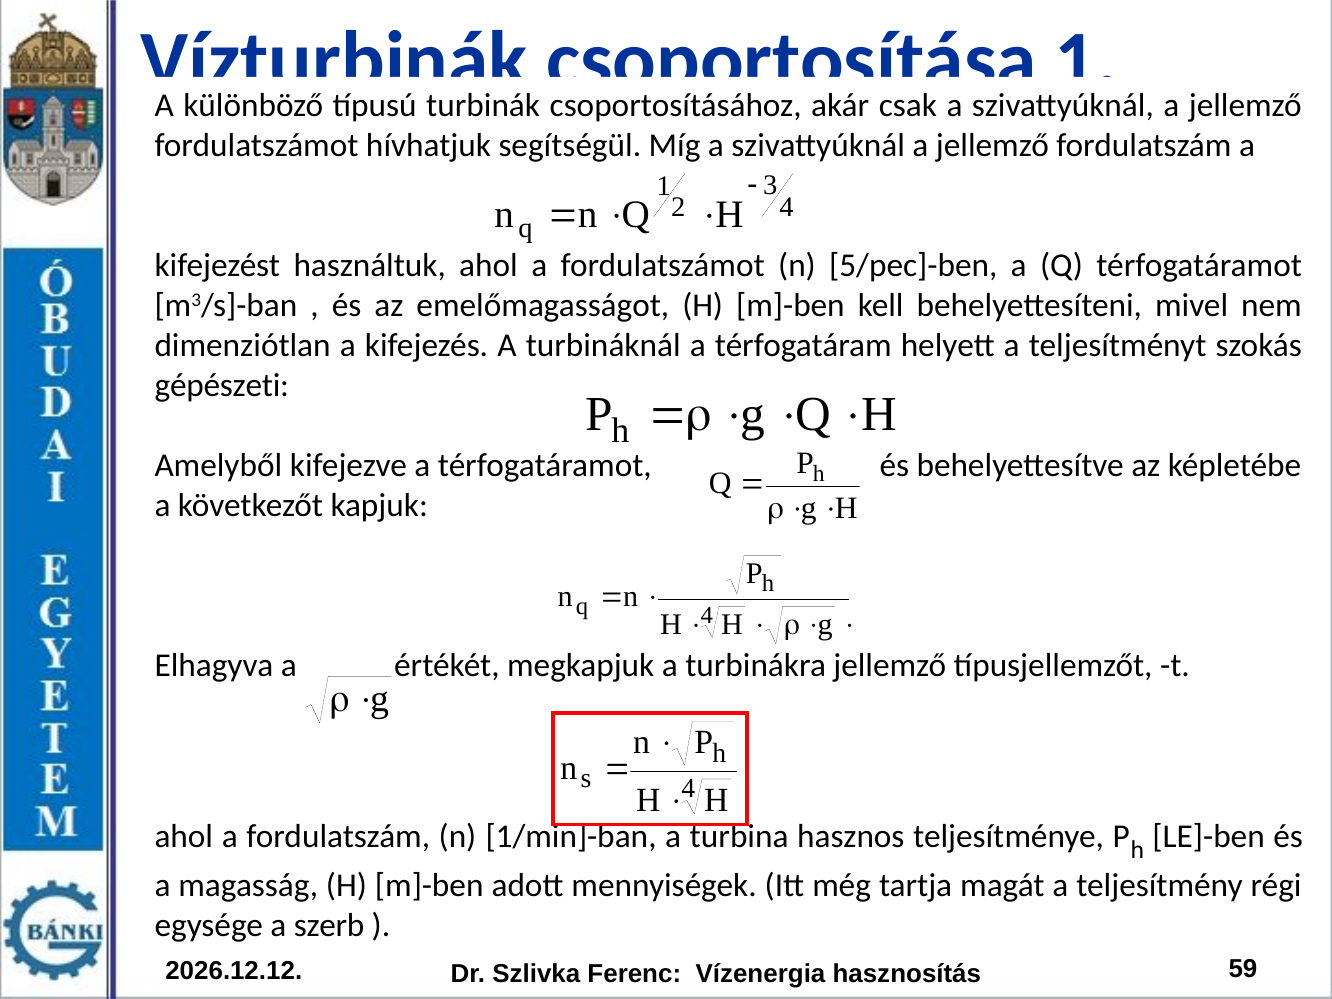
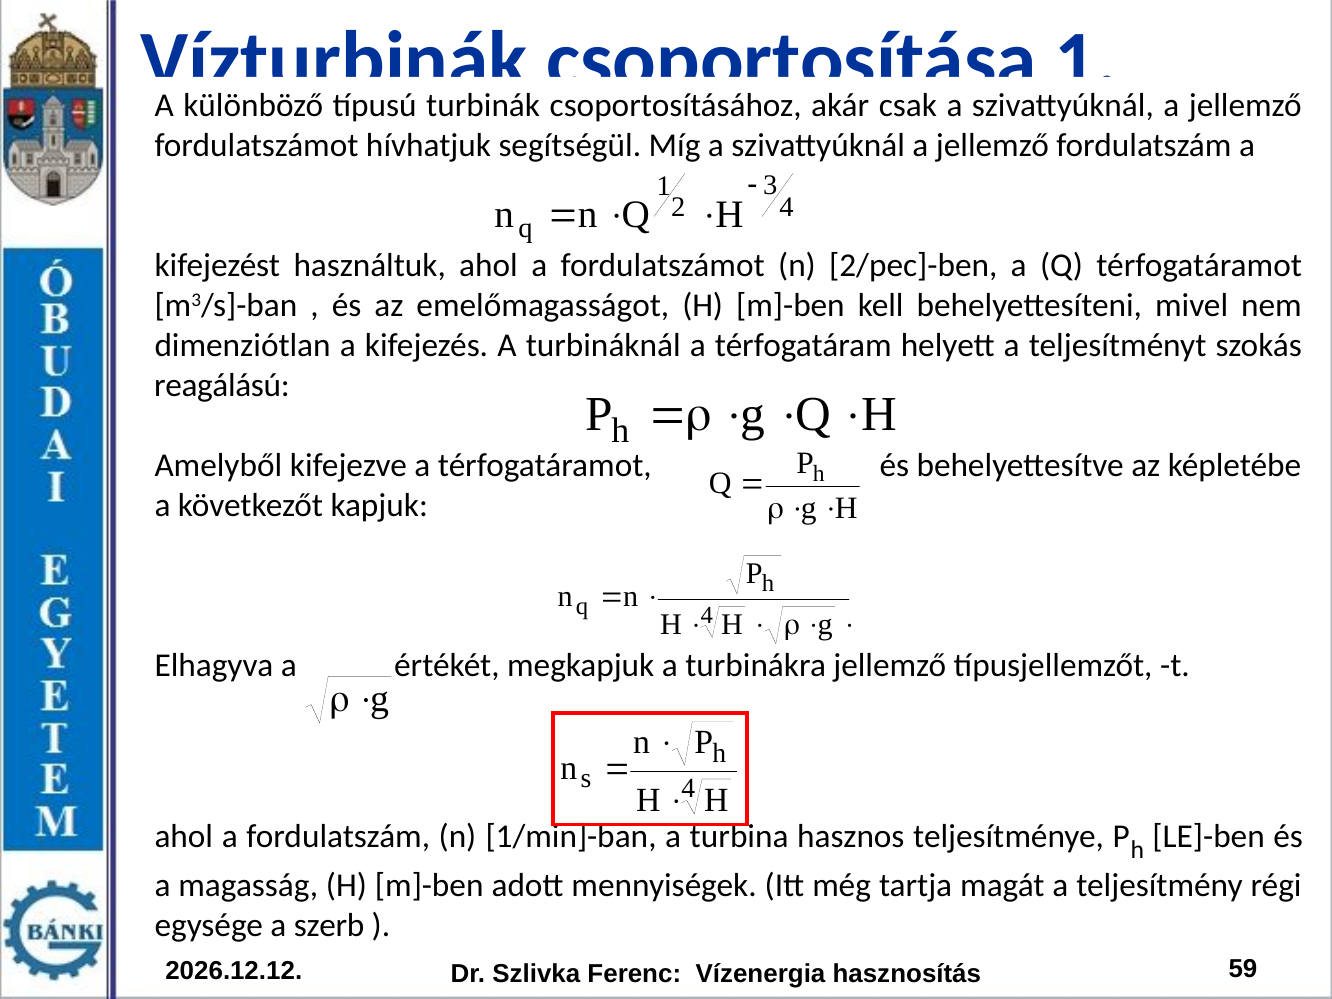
5/pec]-ben: 5/pec]-ben -> 2/pec]-ben
gépészeti: gépészeti -> reagálású
